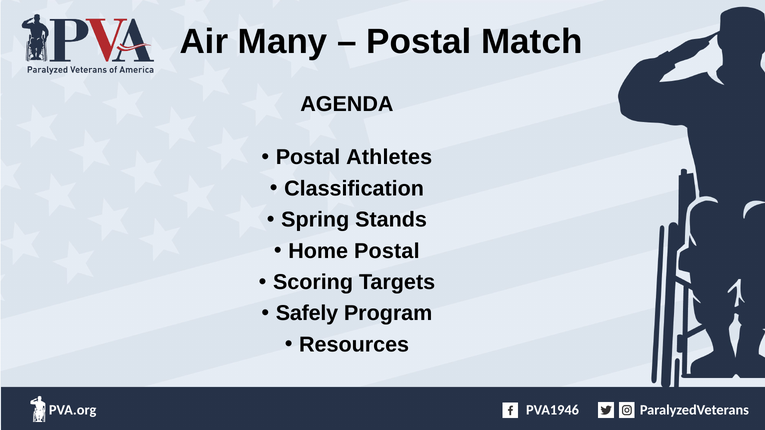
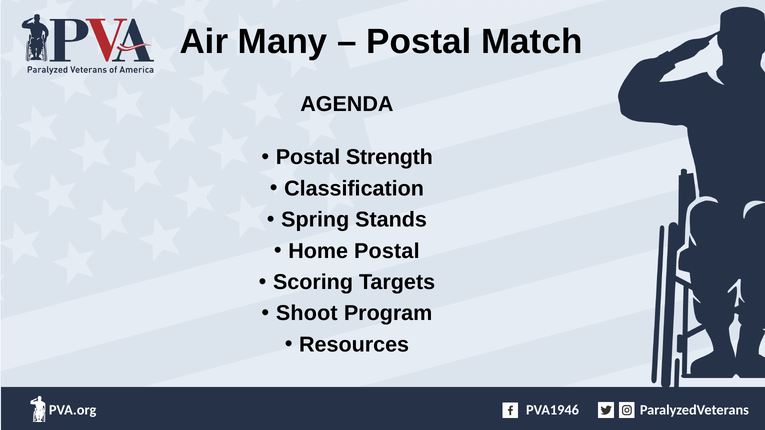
Athletes: Athletes -> Strength
Safely: Safely -> Shoot
